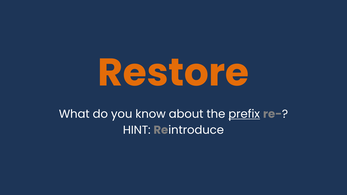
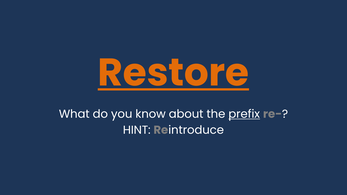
Restore underline: none -> present
